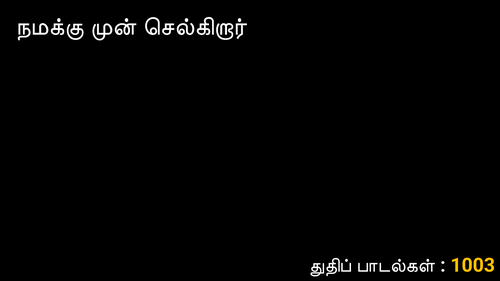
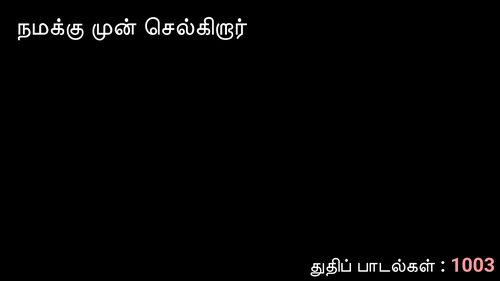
1003 colour: yellow -> pink
